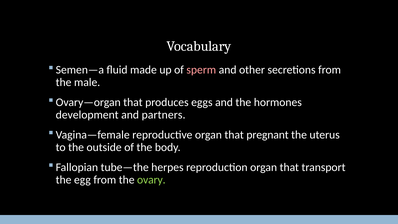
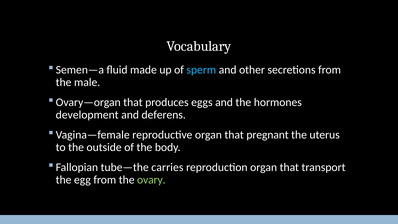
sperm colour: pink -> light blue
partners: partners -> deferens
herpes: herpes -> carries
